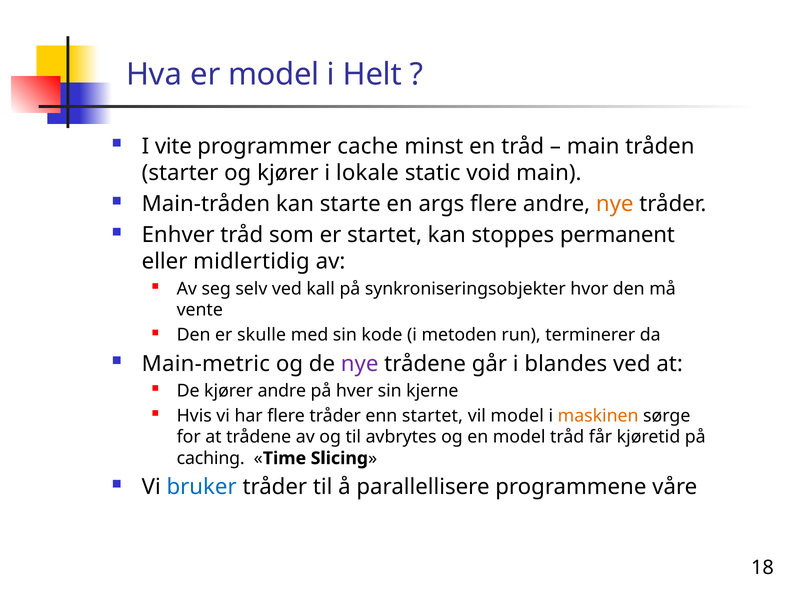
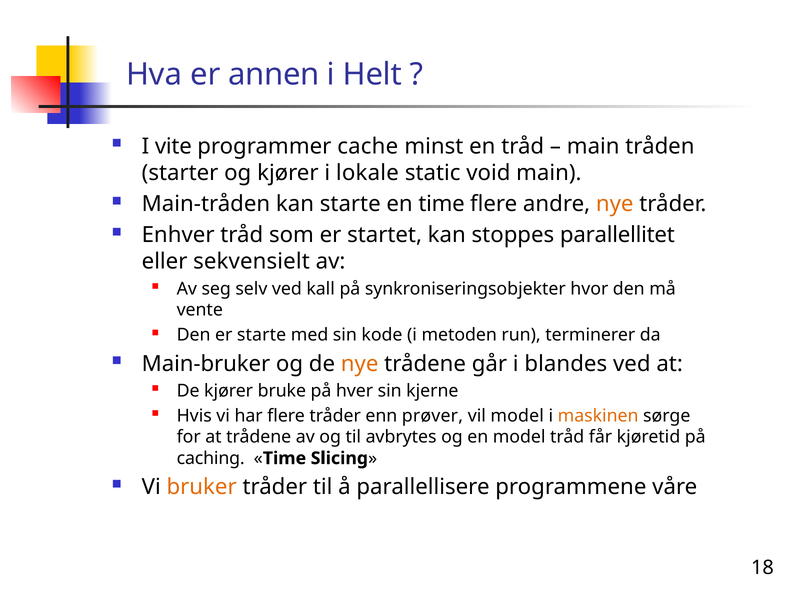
er model: model -> annen
en args: args -> time
permanent: permanent -> parallellitet
midlertidig: midlertidig -> sekvensielt
er skulle: skulle -> starte
Main-metric: Main-metric -> Main-bruker
nye at (360, 364) colour: purple -> orange
kjører andre: andre -> bruke
enn startet: startet -> prøver
bruker colour: blue -> orange
